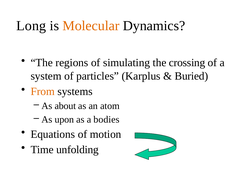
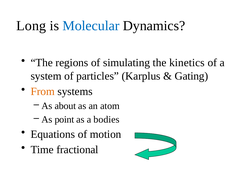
Molecular colour: orange -> blue
crossing: crossing -> kinetics
Buried: Buried -> Gating
upon: upon -> point
unfolding: unfolding -> fractional
